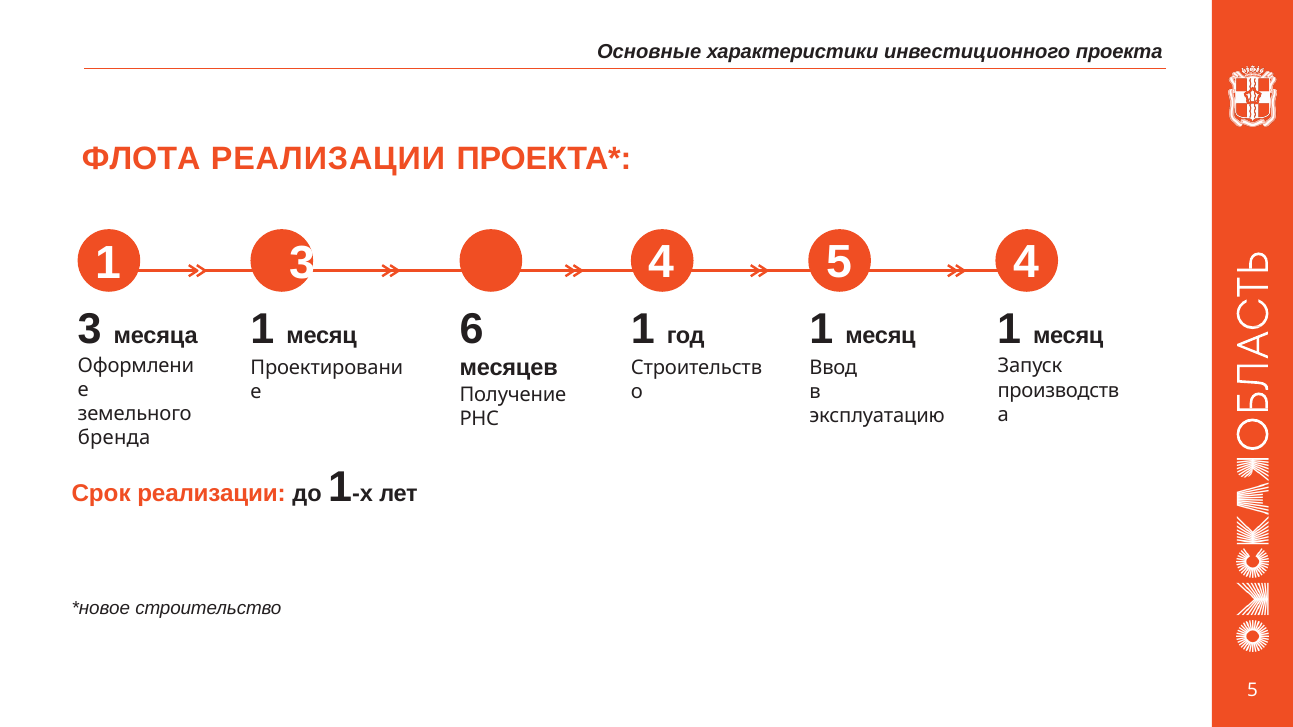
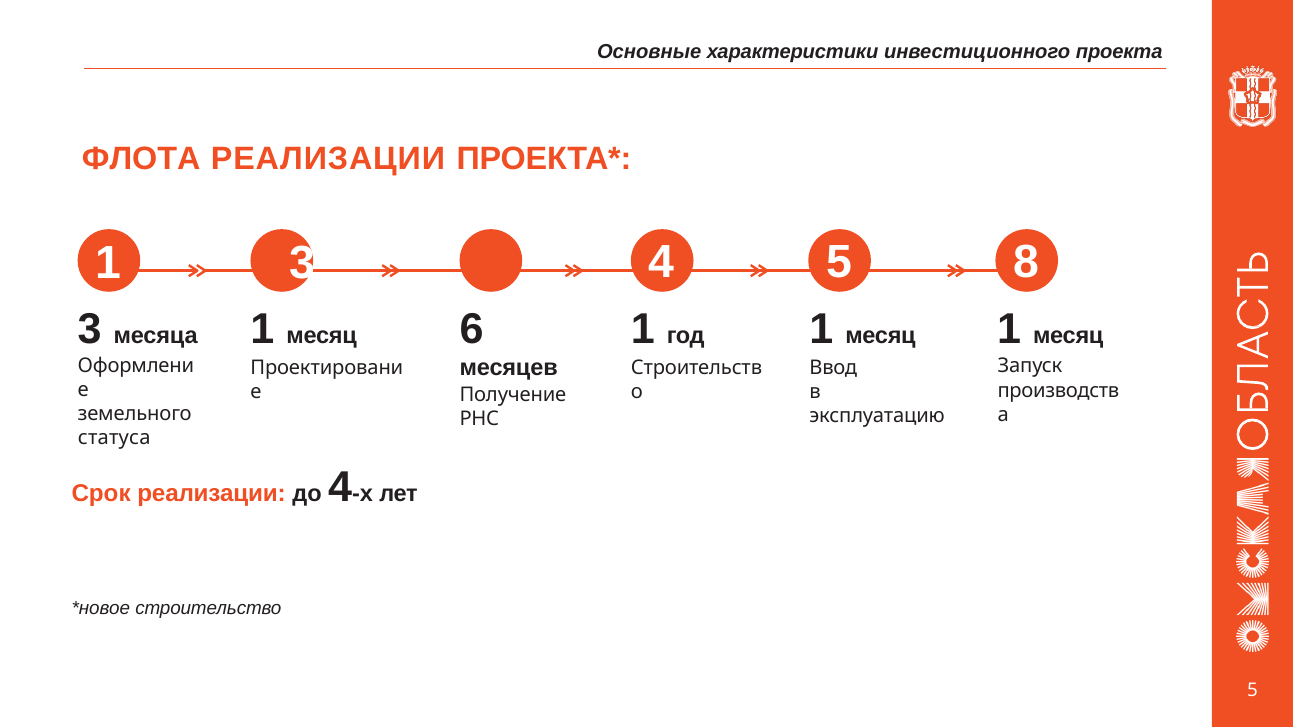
4 4: 4 -> 8
бренда: бренда -> статуса
до 1: 1 -> 4
